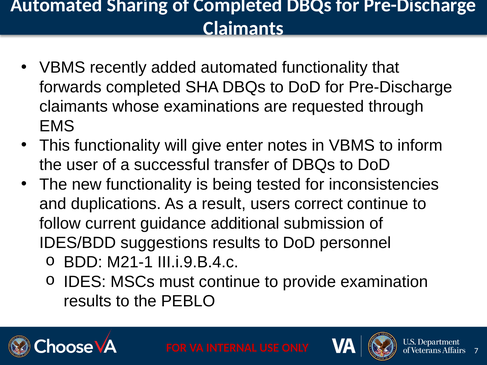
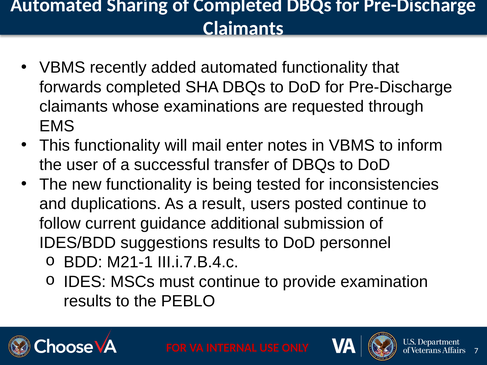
give: give -> mail
correct: correct -> posted
III.i.9.B.4.c: III.i.9.B.4.c -> III.i.7.B.4.c
